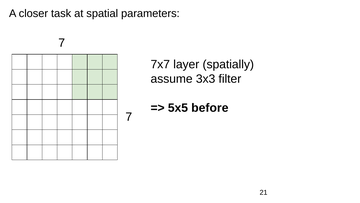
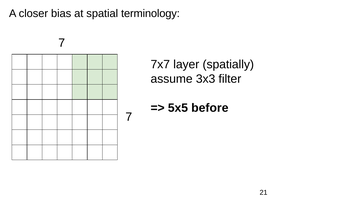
task: task -> bias
parameters: parameters -> terminology
